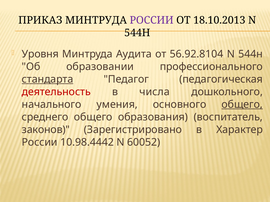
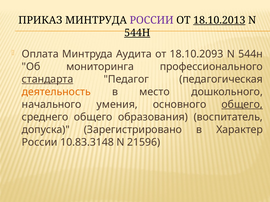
18.10.2013 underline: none -> present
544Н at (137, 33) underline: none -> present
Уровня: Уровня -> Оплата
56.92.8104: 56.92.8104 -> 18.10.2093
образовании: образовании -> мониторинга
деятельность colour: red -> orange
числа: числа -> место
законов: законов -> допуска
10.98.4442: 10.98.4442 -> 10.83.3148
60052: 60052 -> 21596
